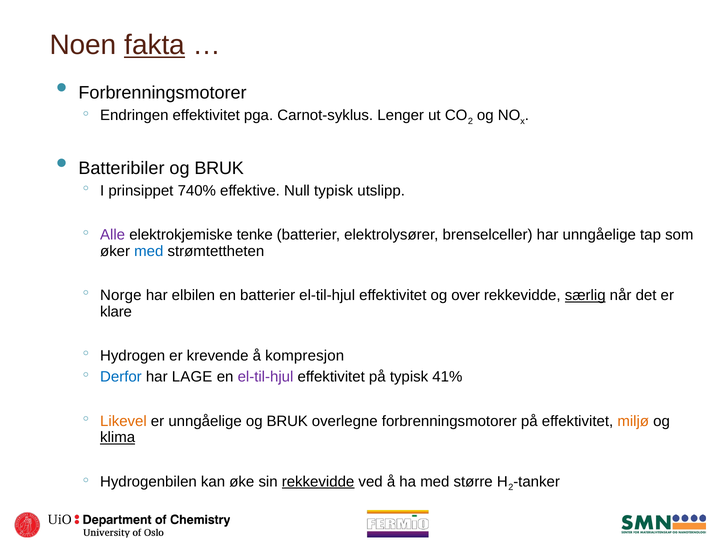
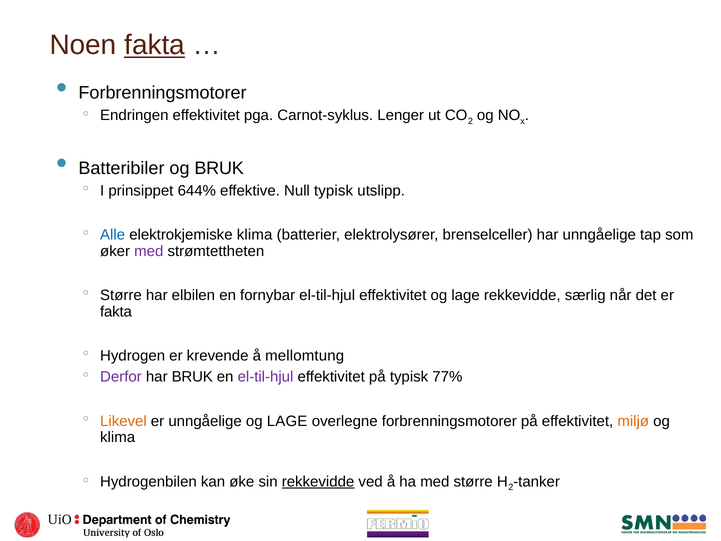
740%: 740% -> 644%
Alle colour: purple -> blue
elektrokjemiske tenke: tenke -> klima
med at (149, 251) colour: blue -> purple
Norge at (121, 295): Norge -> Større
en batterier: batterier -> fornybar
effektivitet og over: over -> lage
særlig underline: present -> none
klare at (116, 312): klare -> fakta
kompresjon: kompresjon -> mellomtung
Derfor colour: blue -> purple
har LAGE: LAGE -> BRUK
41%: 41% -> 77%
BRUK at (287, 421): BRUK -> LAGE
klima at (118, 437) underline: present -> none
